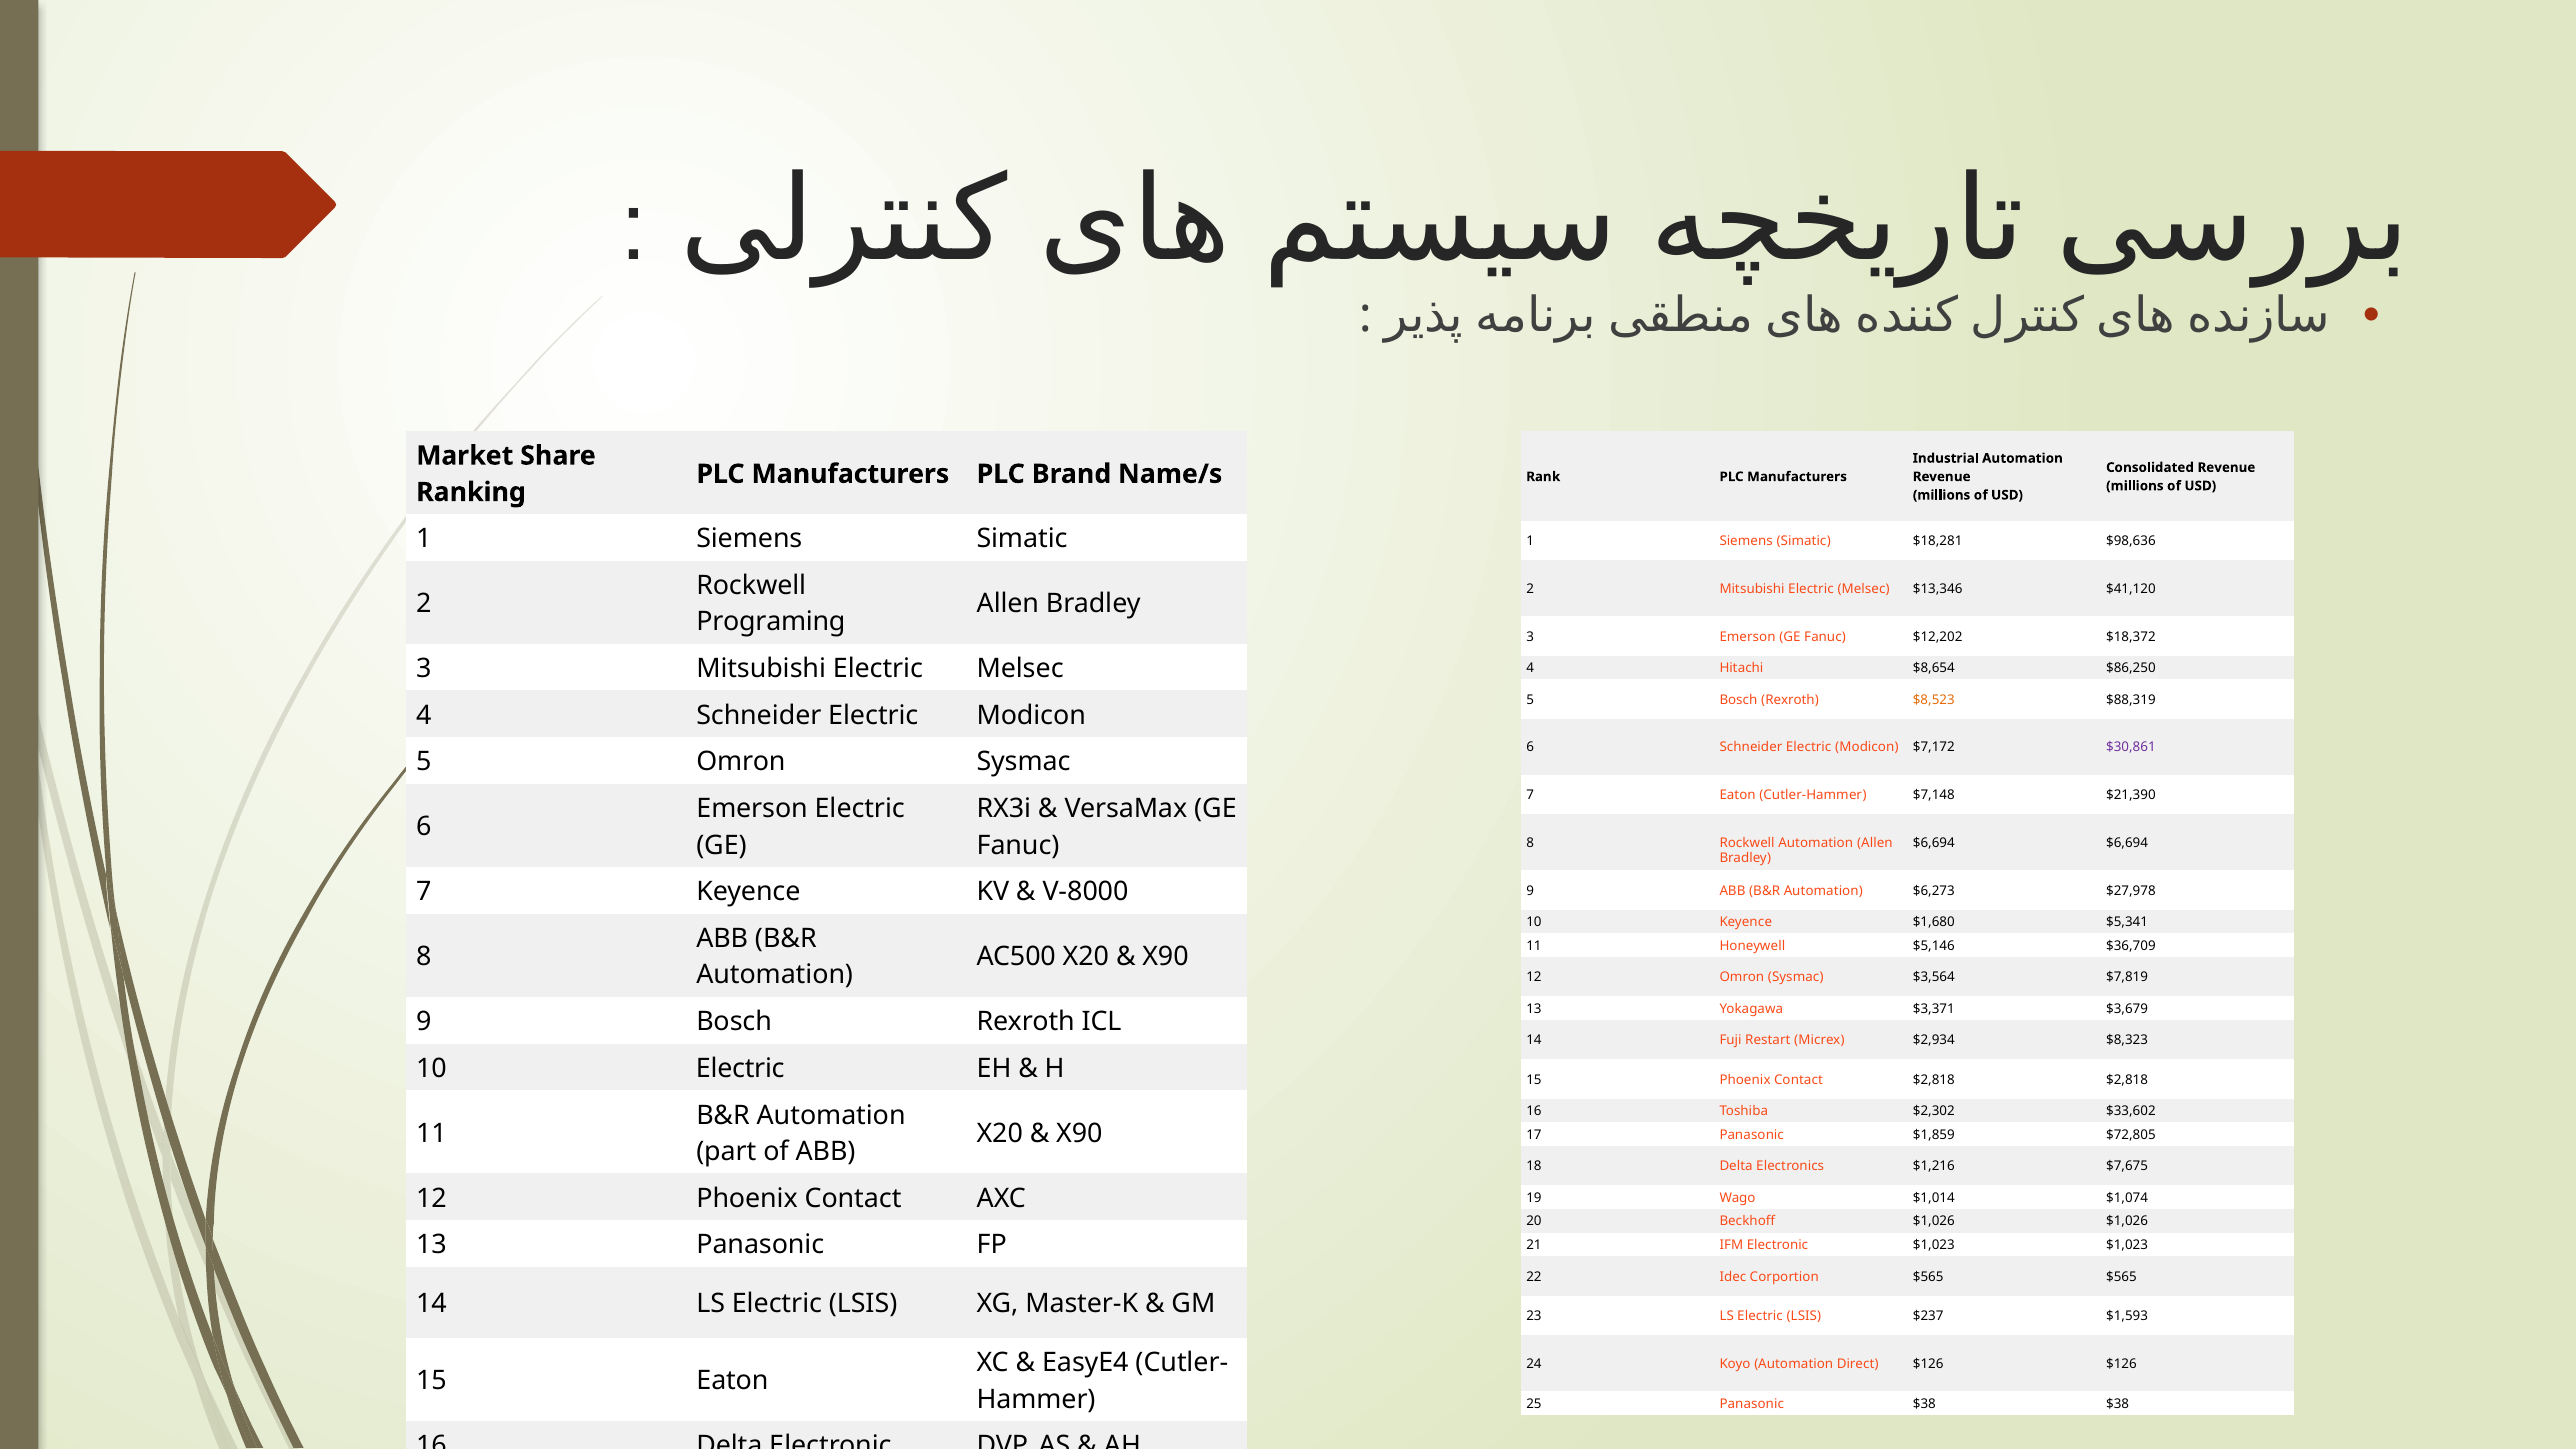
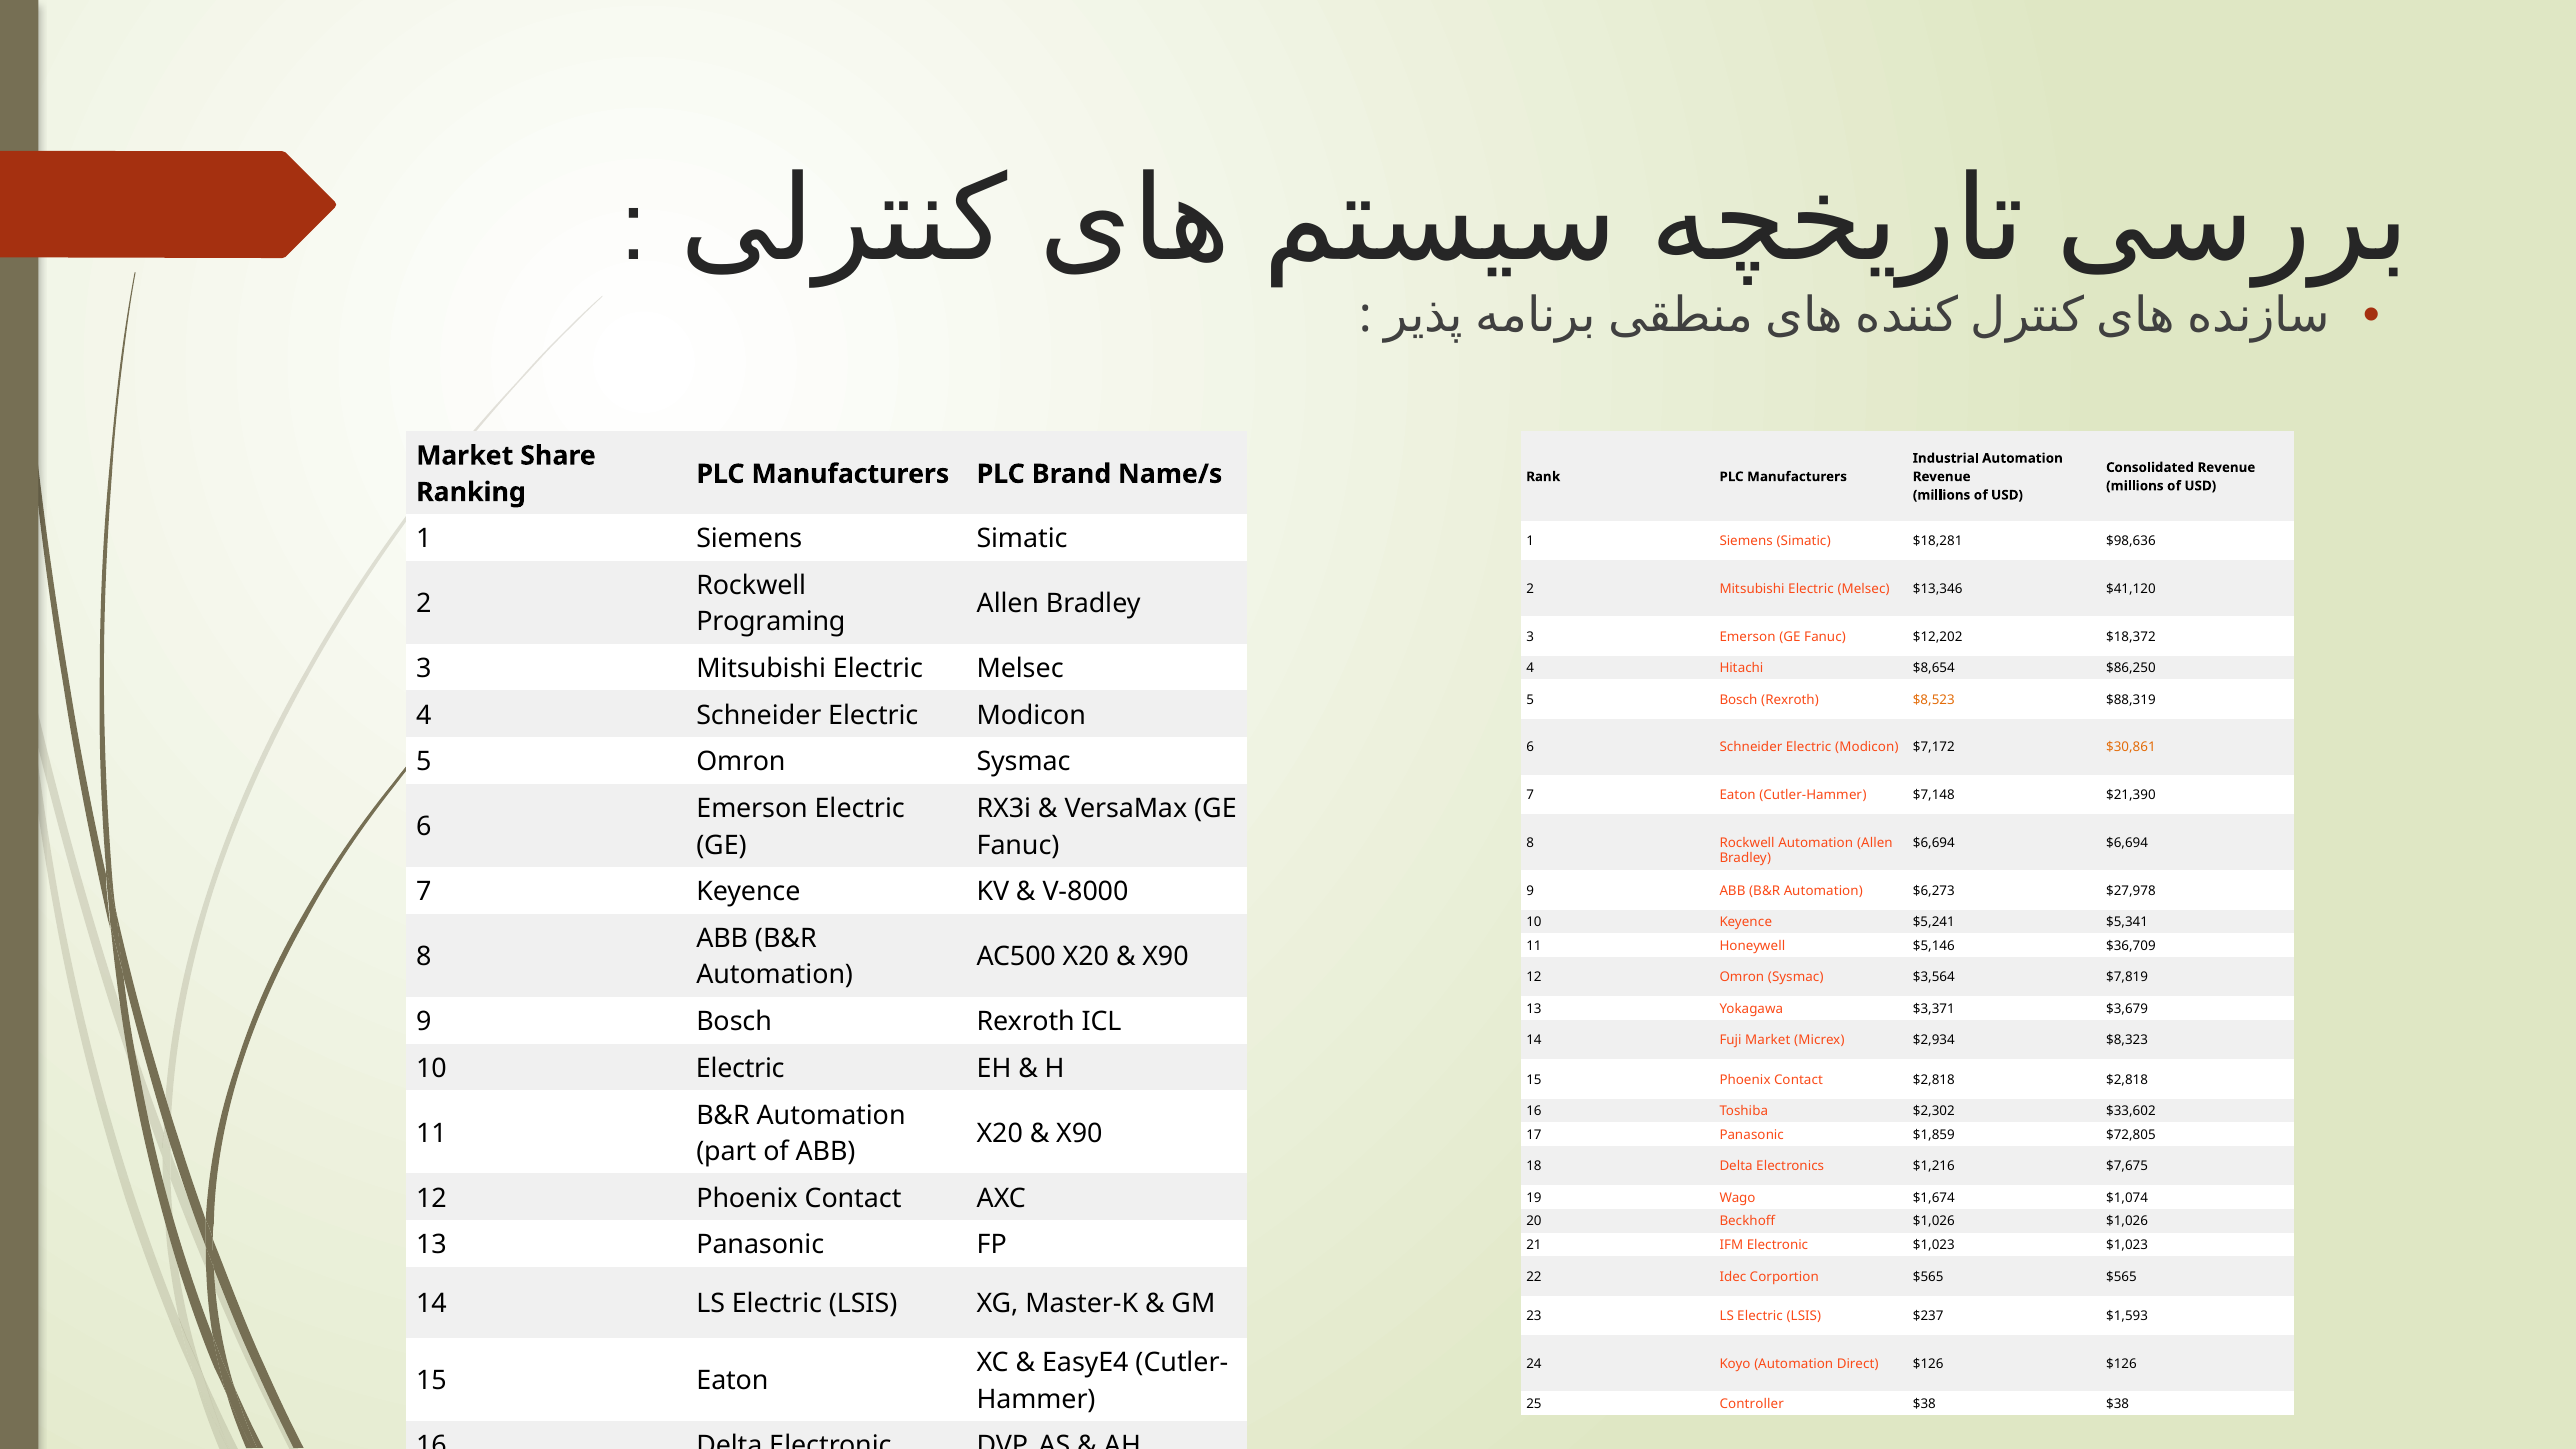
$30,861 colour: purple -> orange
$1,680: $1,680 -> $5,241
Fuji Restart: Restart -> Market
$1,014: $1,014 -> $1,674
25 Panasonic: Panasonic -> Controller
